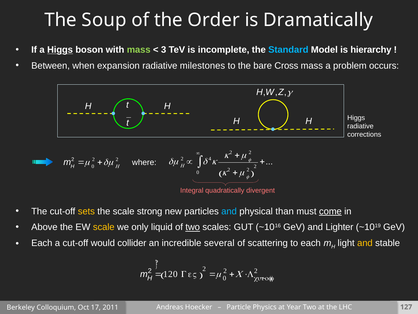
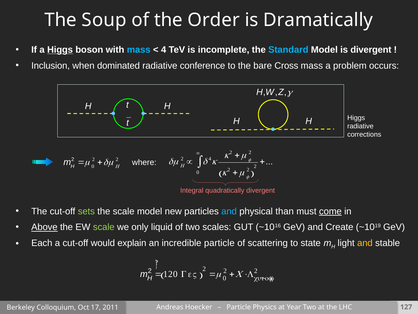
mass at (139, 50) colour: light green -> light blue
3 at (164, 50): 3 -> 4
is hierarchy: hierarchy -> divergent
Between: Between -> Inclusion
expansion: expansion -> dominated
milestones: milestones -> conference
sets colour: yellow -> light green
scale strong: strong -> model
Above underline: none -> present
scale at (104, 227) colour: yellow -> light green
two at (193, 227) underline: present -> none
Lighter: Lighter -> Create
collider: collider -> explain
incredible several: several -> particle
to each: each -> state
